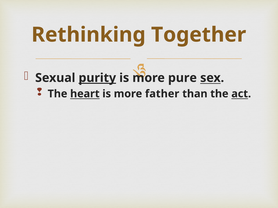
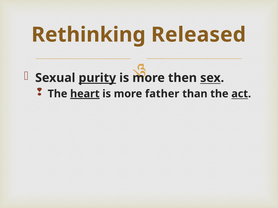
Together: Together -> Released
pure: pure -> then
heart underline: none -> present
